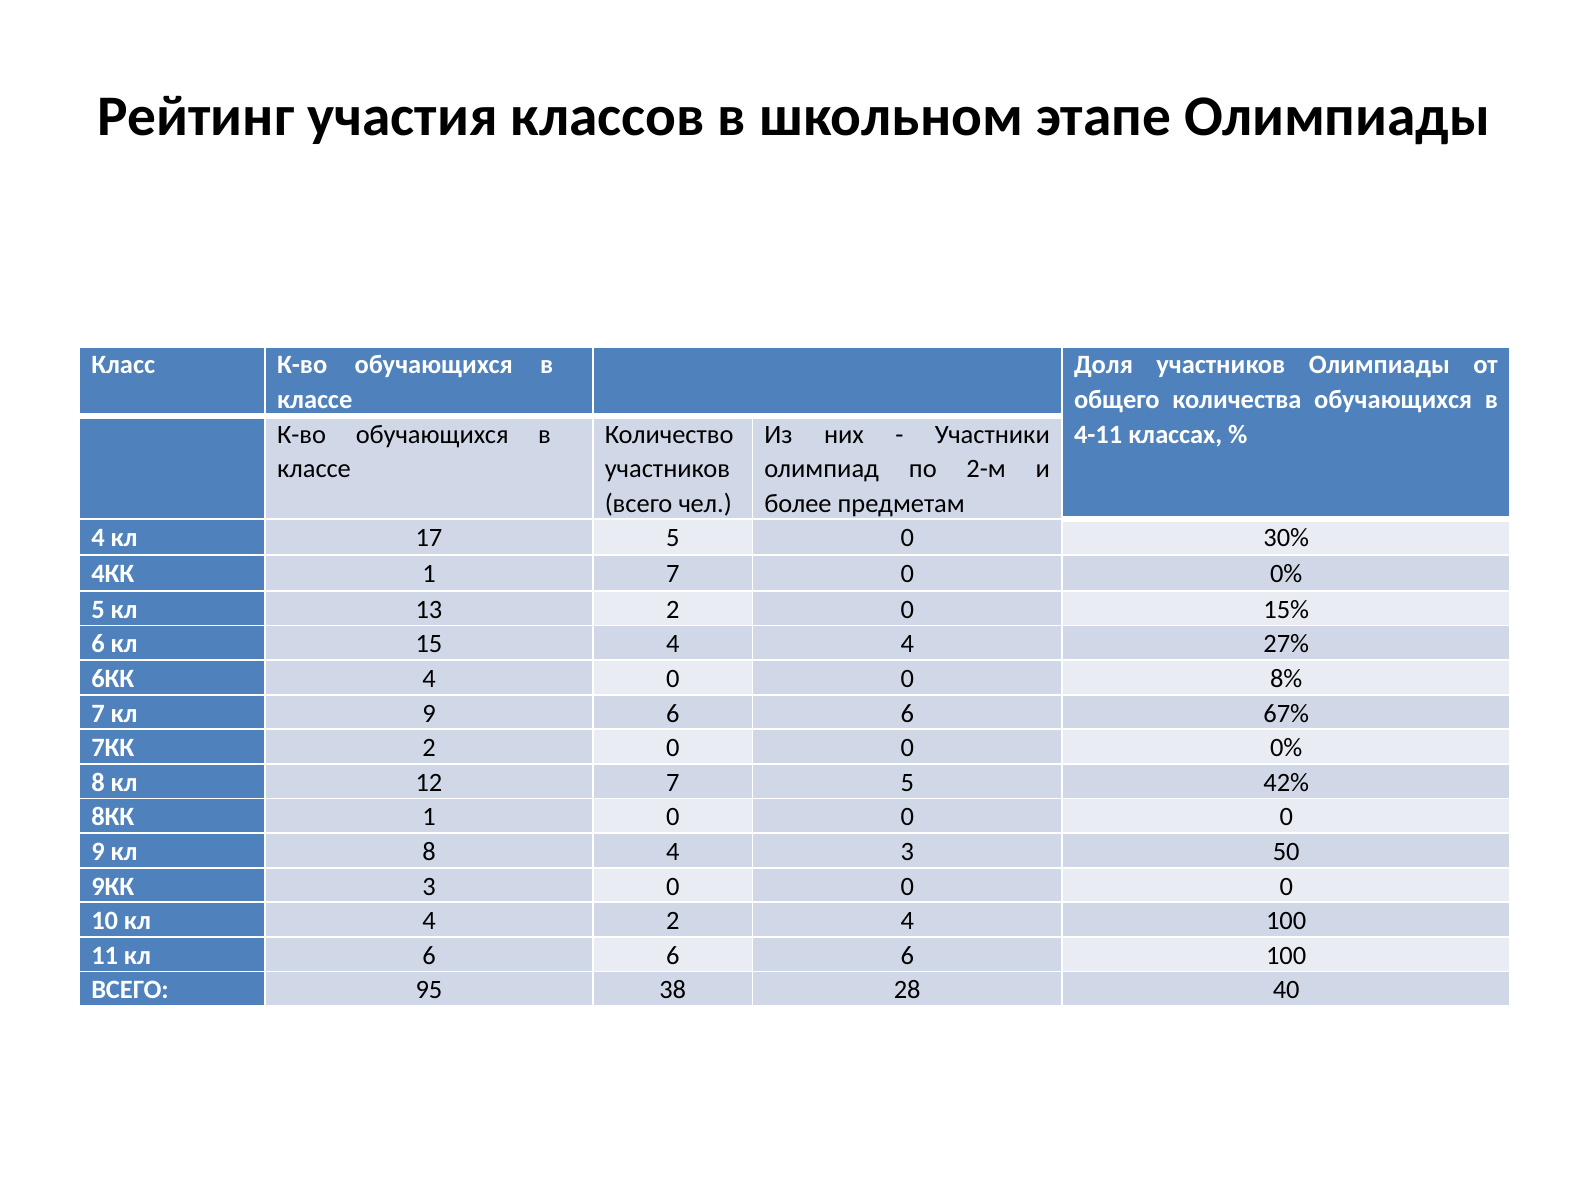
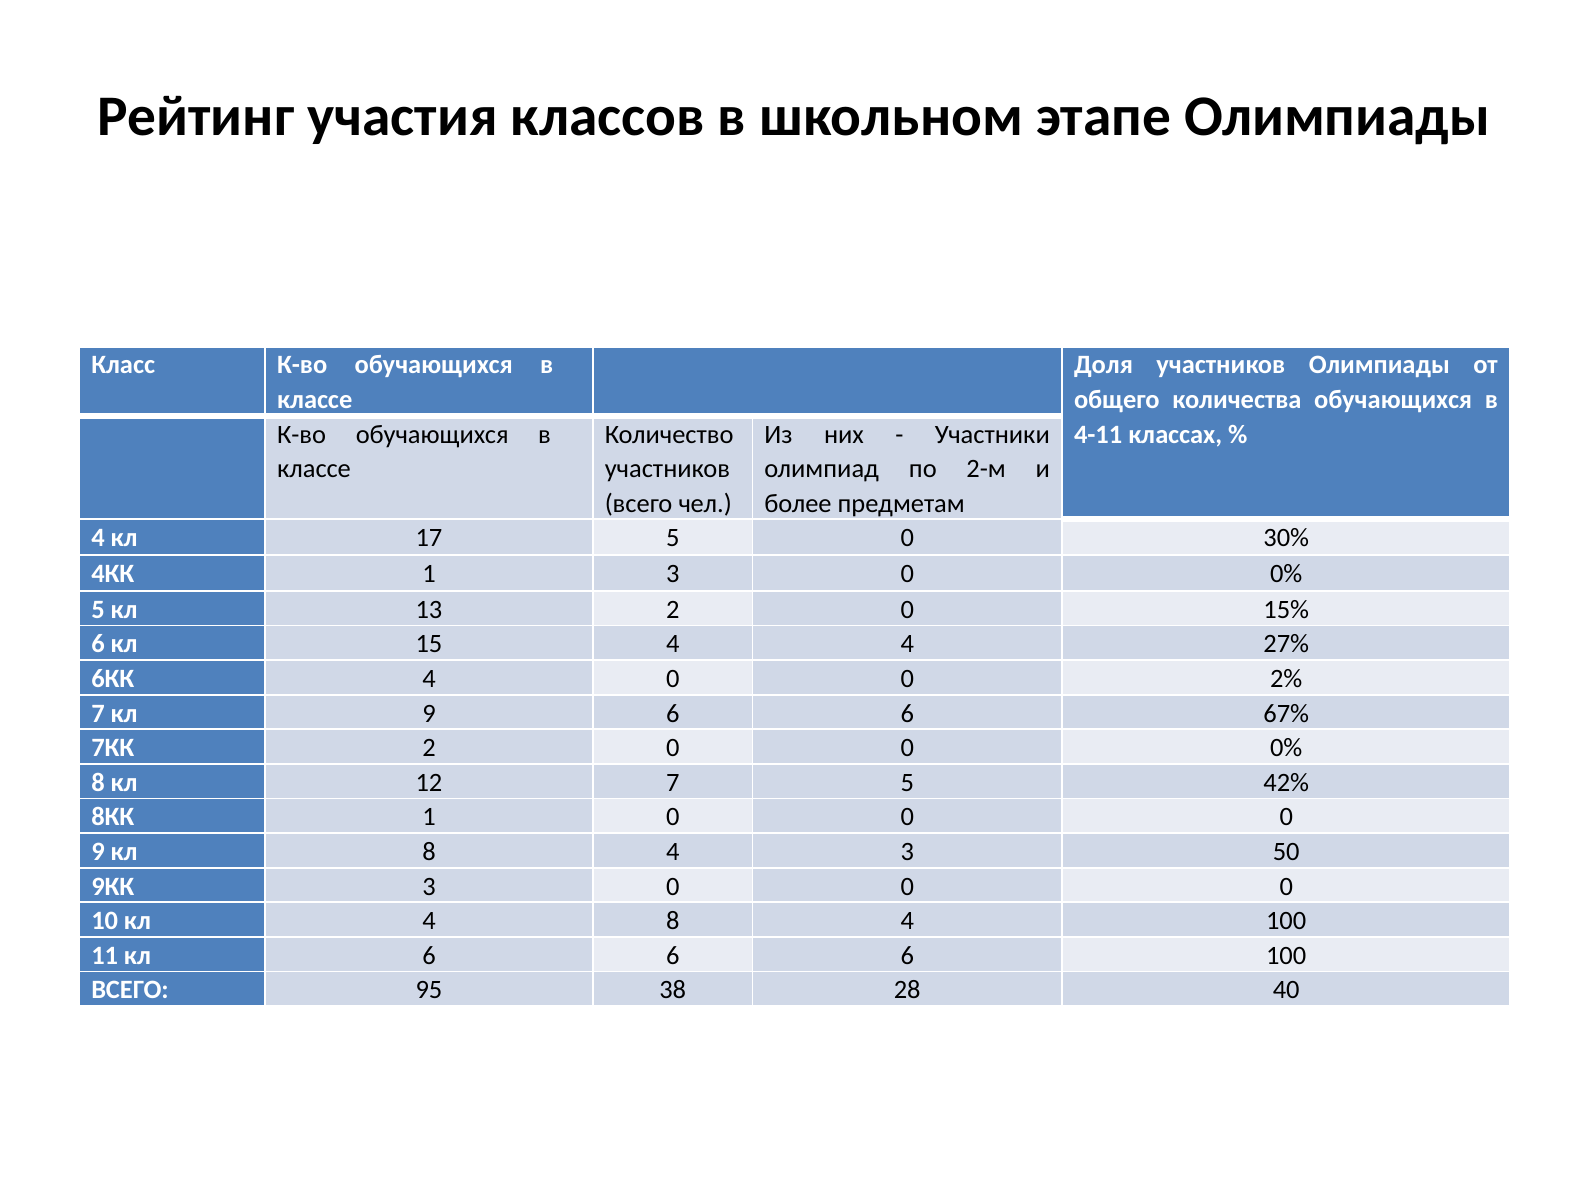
1 7: 7 -> 3
8%: 8% -> 2%
4 2: 2 -> 8
